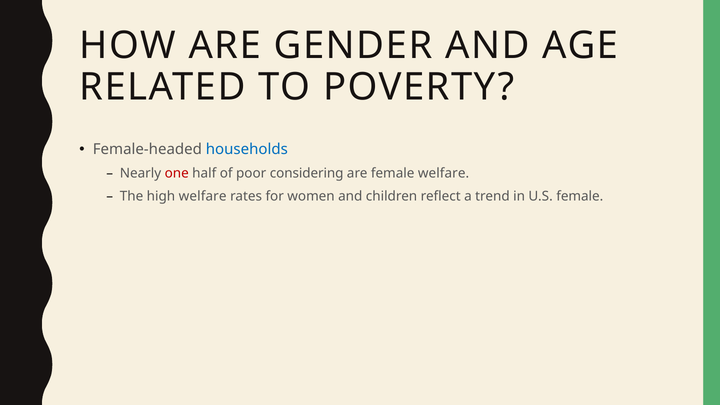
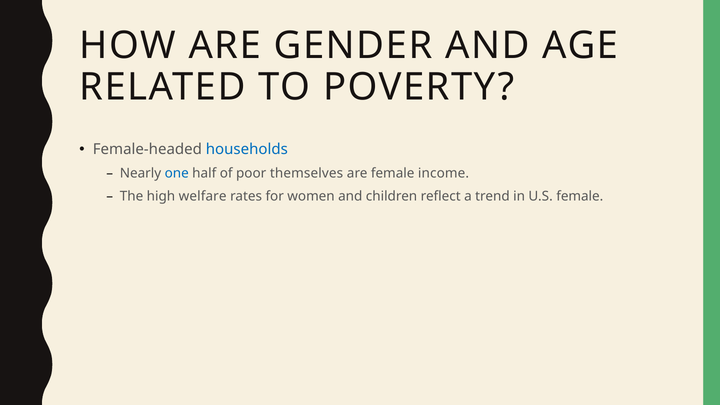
one colour: red -> blue
considering: considering -> themselves
female welfare: welfare -> income
